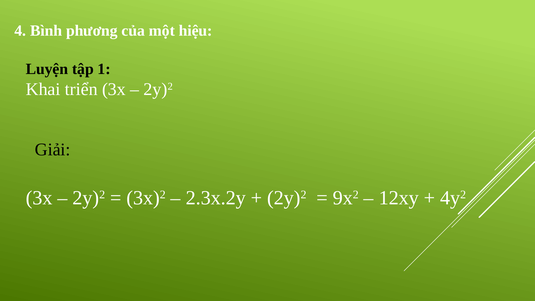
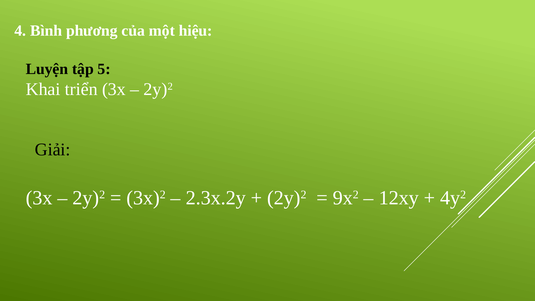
1: 1 -> 5
